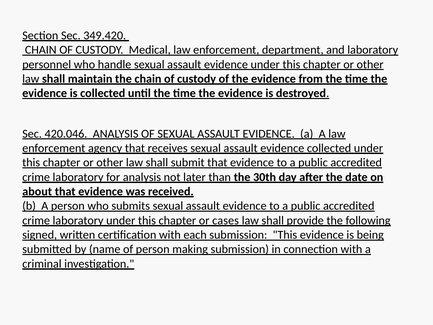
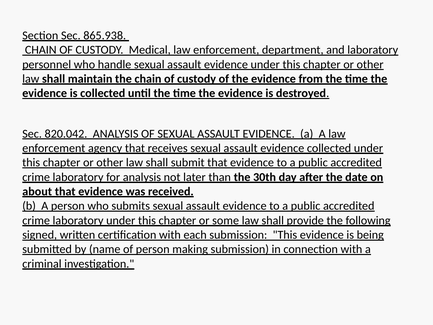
349.420: 349.420 -> 865.938
420.046: 420.046 -> 820.042
cases: cases -> some
